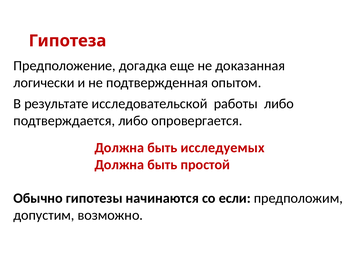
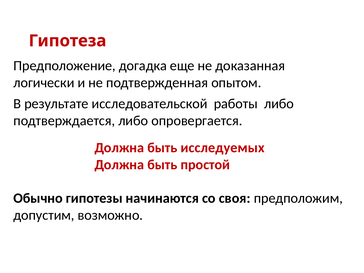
если: если -> своя
